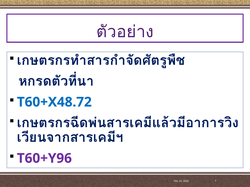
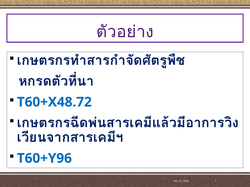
T60+Y96 colour: purple -> blue
